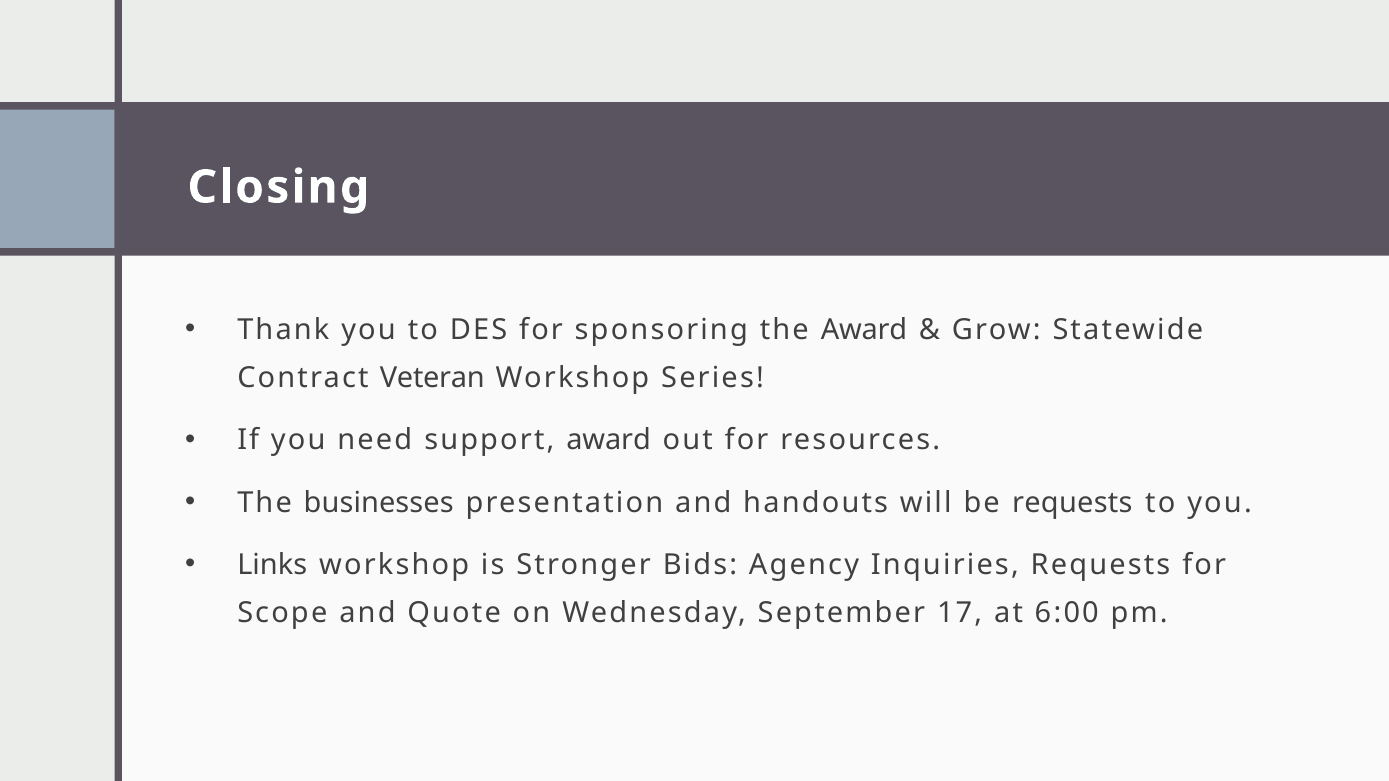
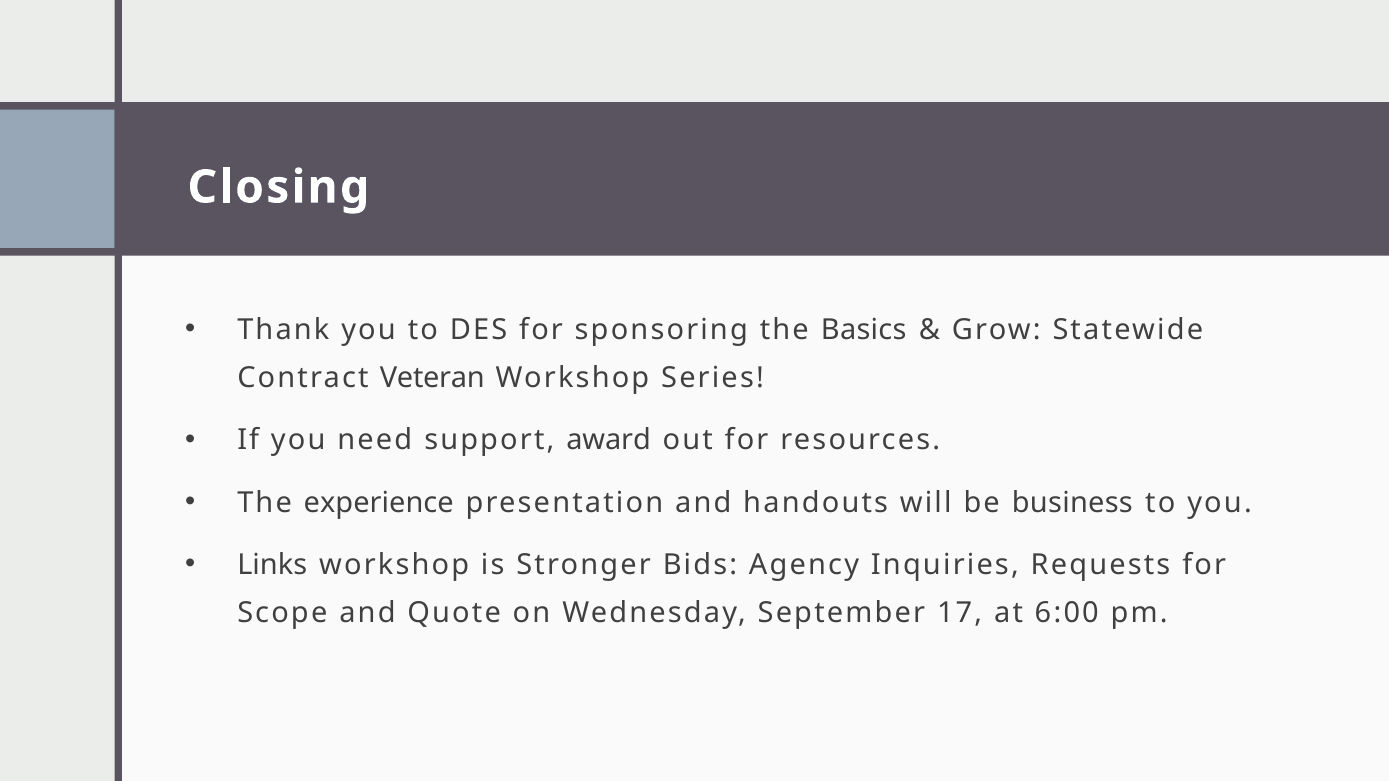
the Award: Award -> Basics
businesses: businesses -> experience
be requests: requests -> business
